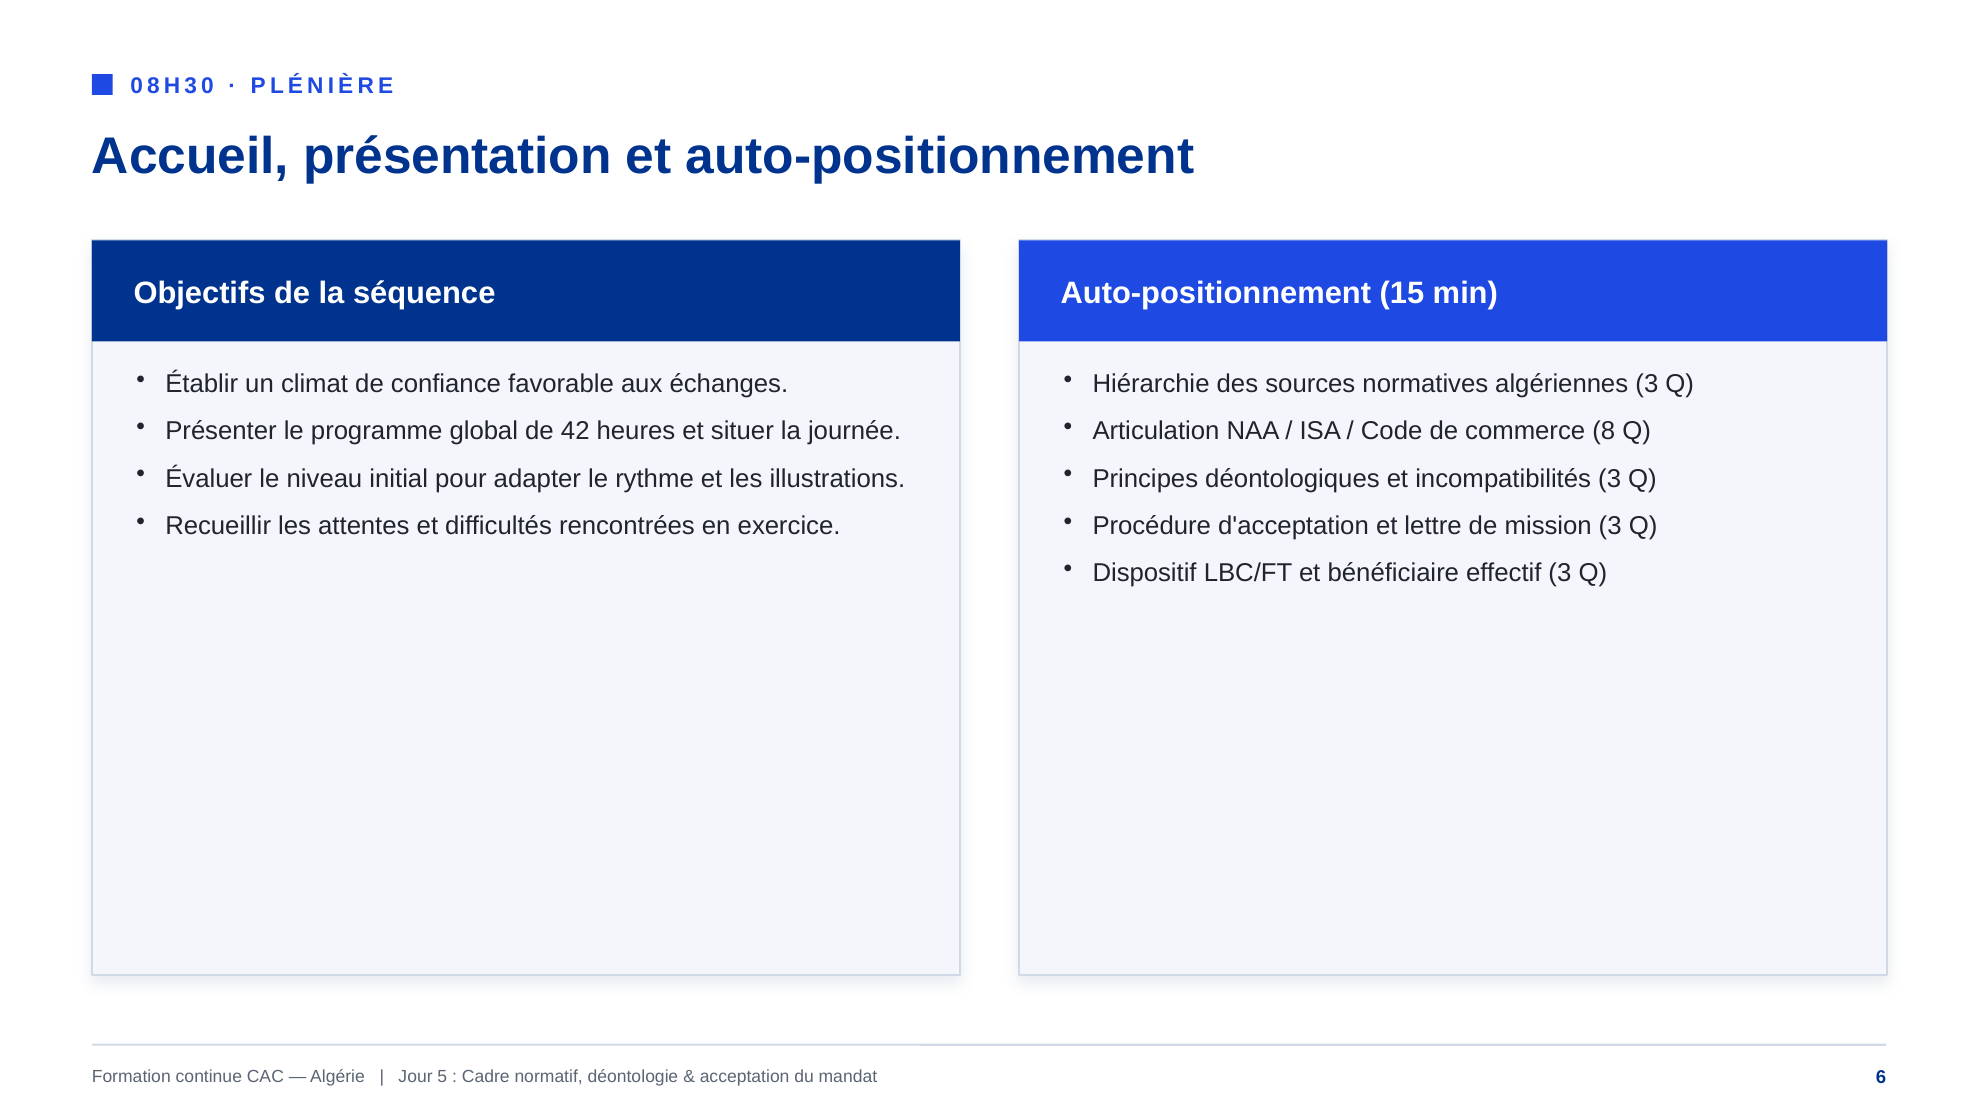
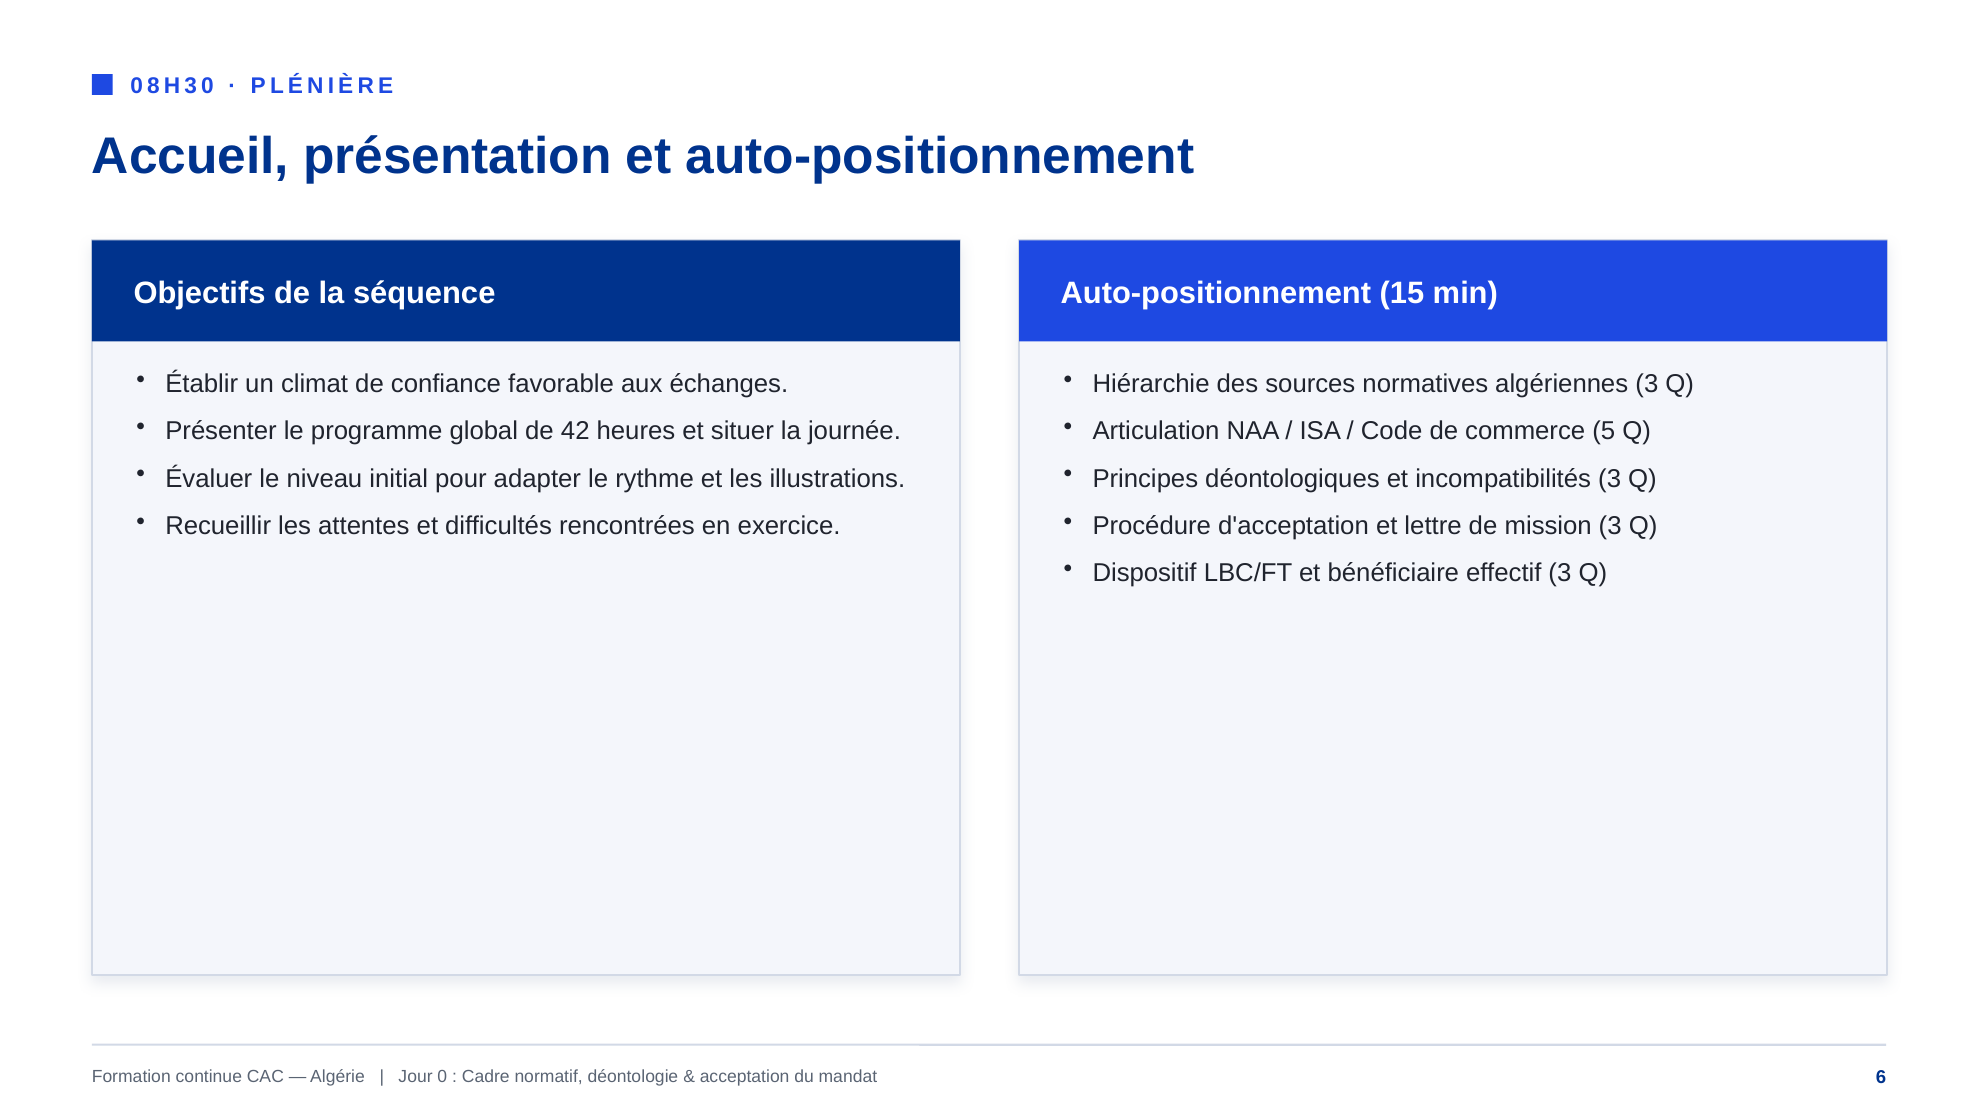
8: 8 -> 5
5: 5 -> 0
